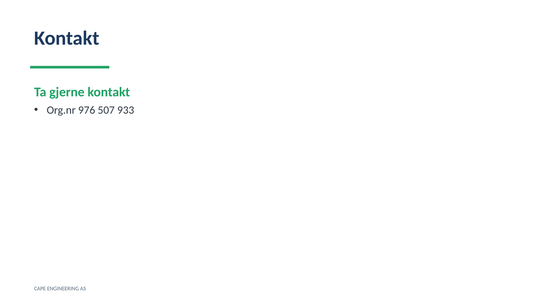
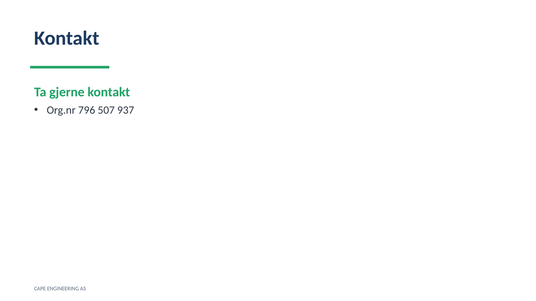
976: 976 -> 796
933: 933 -> 937
